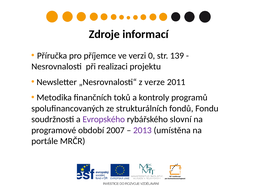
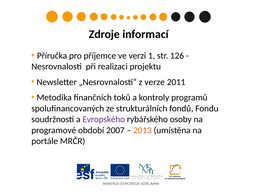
0: 0 -> 1
139: 139 -> 126
slovní: slovní -> osoby
2013 colour: purple -> orange
